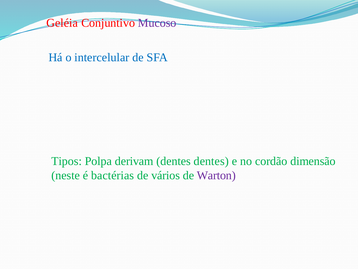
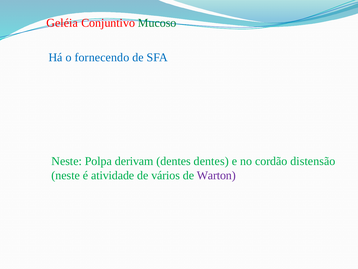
Mucoso colour: purple -> green
intercelular: intercelular -> fornecendo
Tipos at (67, 161): Tipos -> Neste
dimensão: dimensão -> distensão
bactérias: bactérias -> atividade
